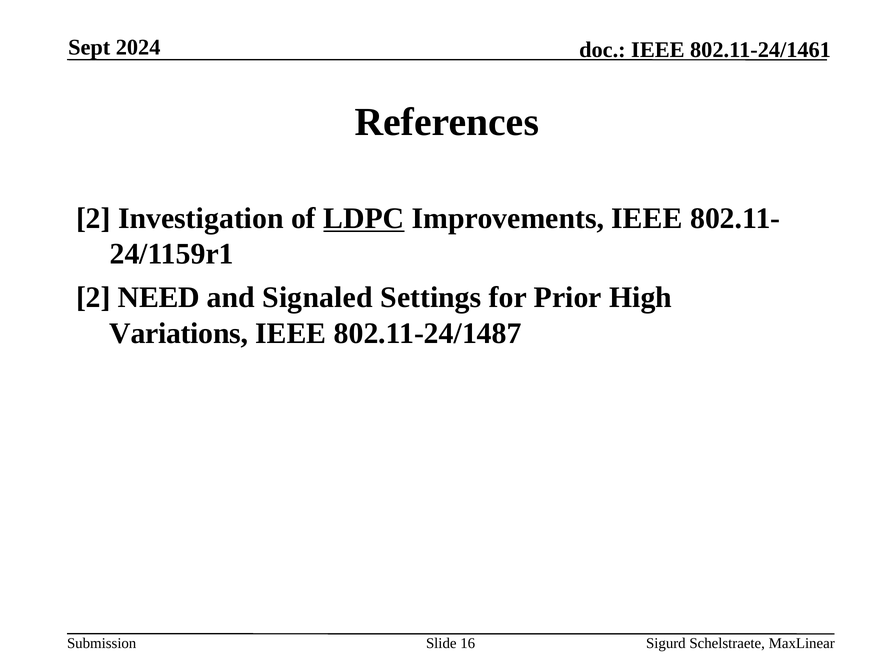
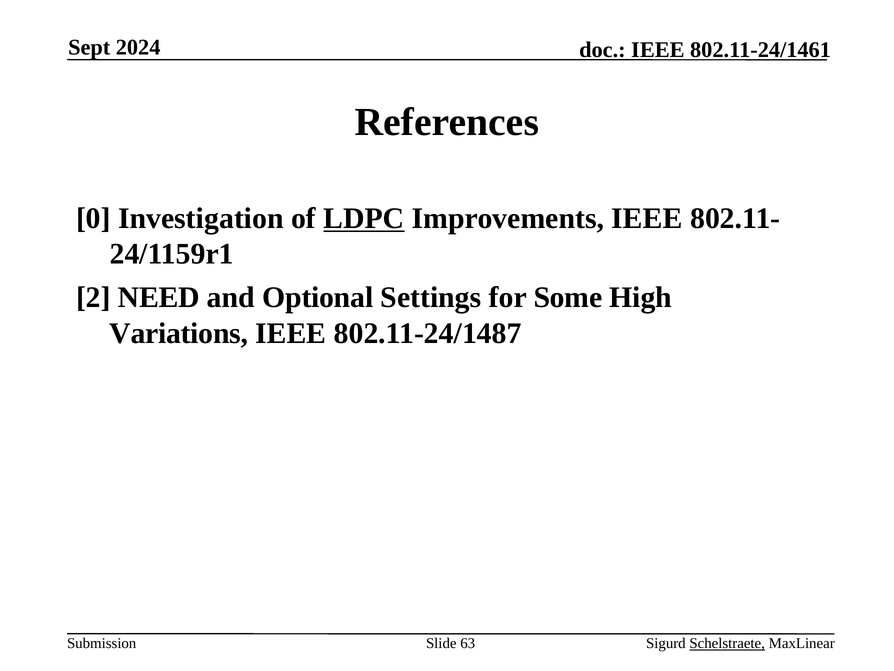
2 at (93, 218): 2 -> 0
Signaled: Signaled -> Optional
Prior: Prior -> Some
16: 16 -> 63
Schelstraete underline: none -> present
